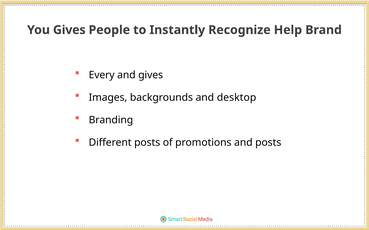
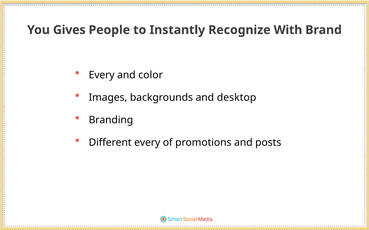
Help: Help -> With
and gives: gives -> color
Different posts: posts -> every
